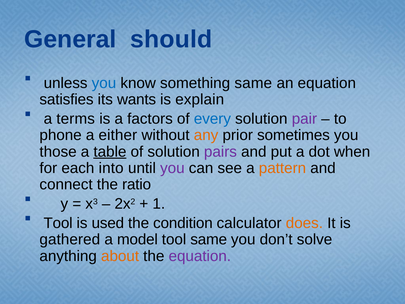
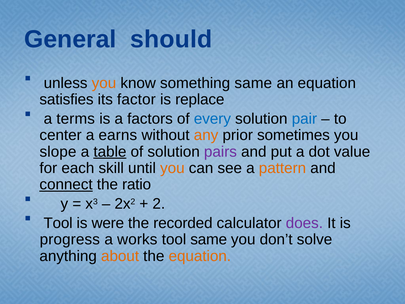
you at (104, 83) colour: blue -> orange
wants: wants -> factor
explain: explain -> replace
pair colour: purple -> blue
phone: phone -> center
either: either -> earns
those: those -> slope
when: when -> value
into: into -> skill
you at (172, 168) colour: purple -> orange
connect underline: none -> present
1: 1 -> 2
used: used -> were
condition: condition -> recorded
does colour: orange -> purple
gathered: gathered -> progress
model: model -> works
equation at (200, 256) colour: purple -> orange
